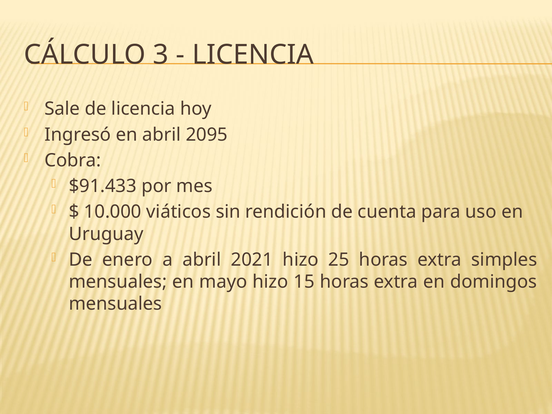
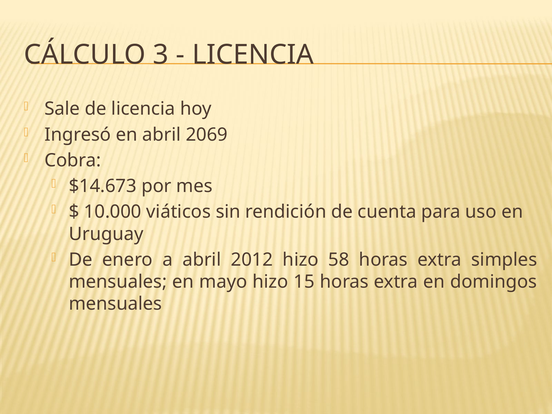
2095: 2095 -> 2069
$91.433: $91.433 -> $14.673
2021: 2021 -> 2012
25: 25 -> 58
